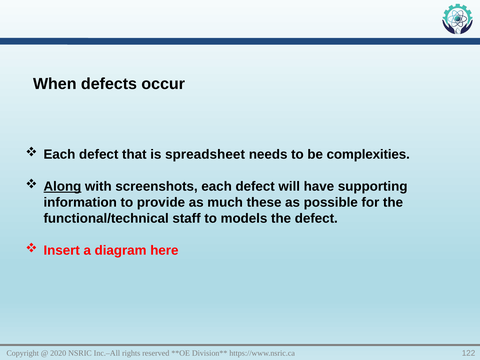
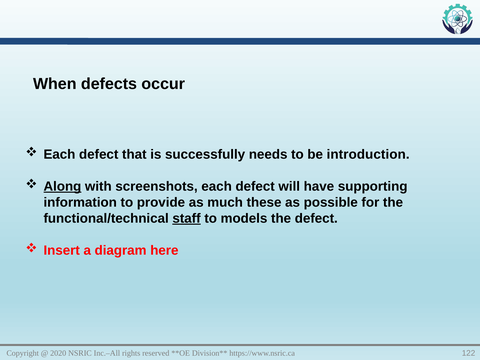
spreadsheet: spreadsheet -> successfully
complexities: complexities -> introduction
staff underline: none -> present
